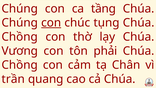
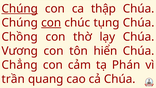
Chúng at (20, 9) underline: none -> present
tầng: tầng -> thập
phải: phải -> hiển
Chồng at (20, 65): Chồng -> Chẳng
Chân: Chân -> Phán
